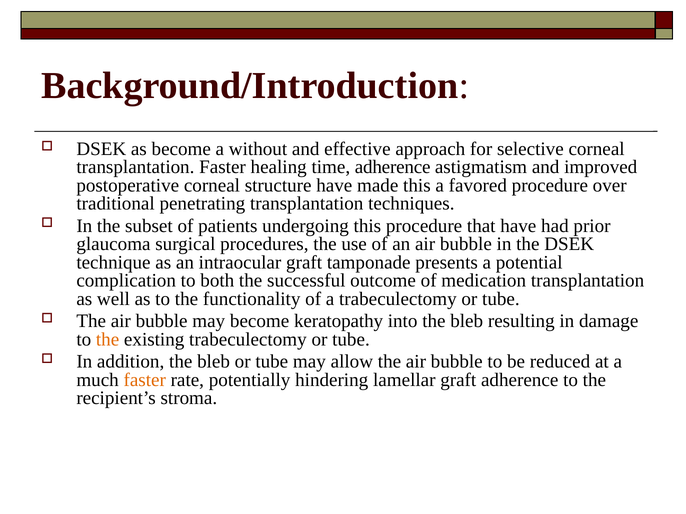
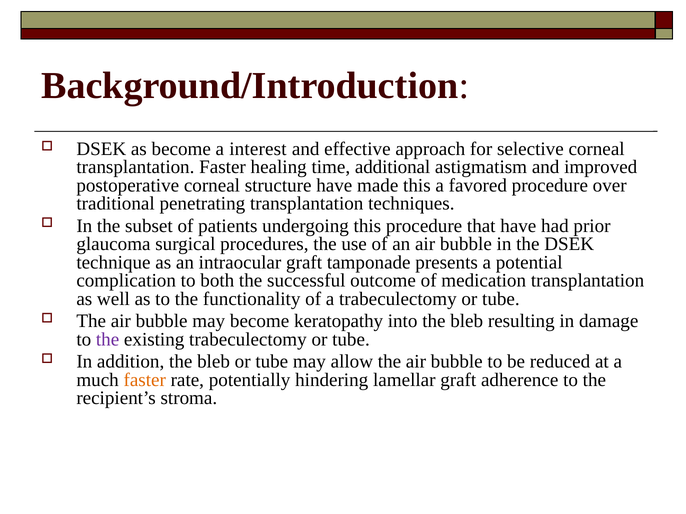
without: without -> interest
time adherence: adherence -> additional
the at (108, 340) colour: orange -> purple
